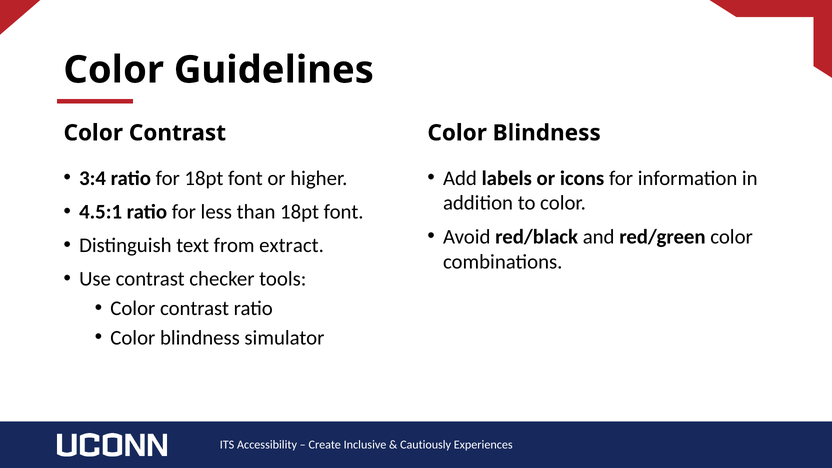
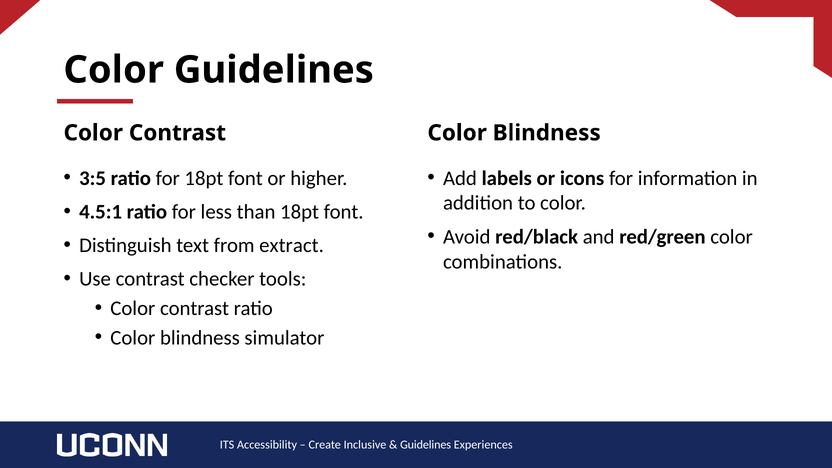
3:4: 3:4 -> 3:5
Cautiously at (426, 445): Cautiously -> Guidelines
